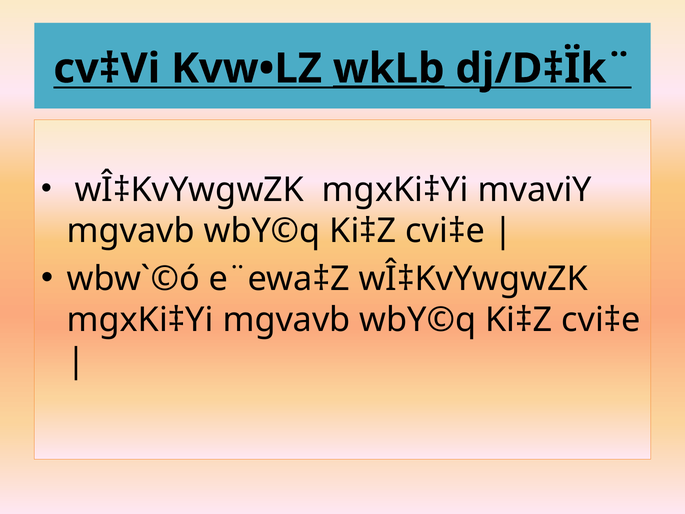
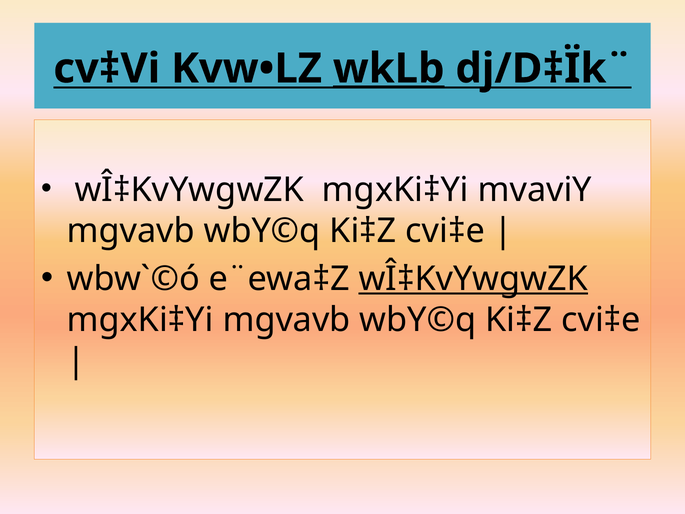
wÎ‡KvYwgwZK at (473, 279) underline: none -> present
